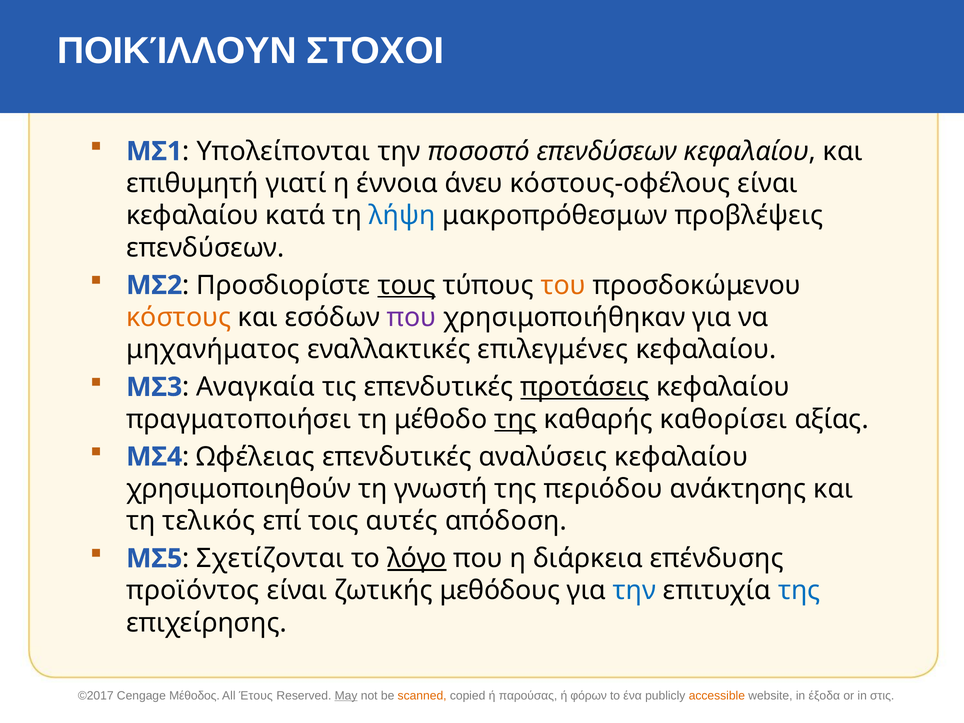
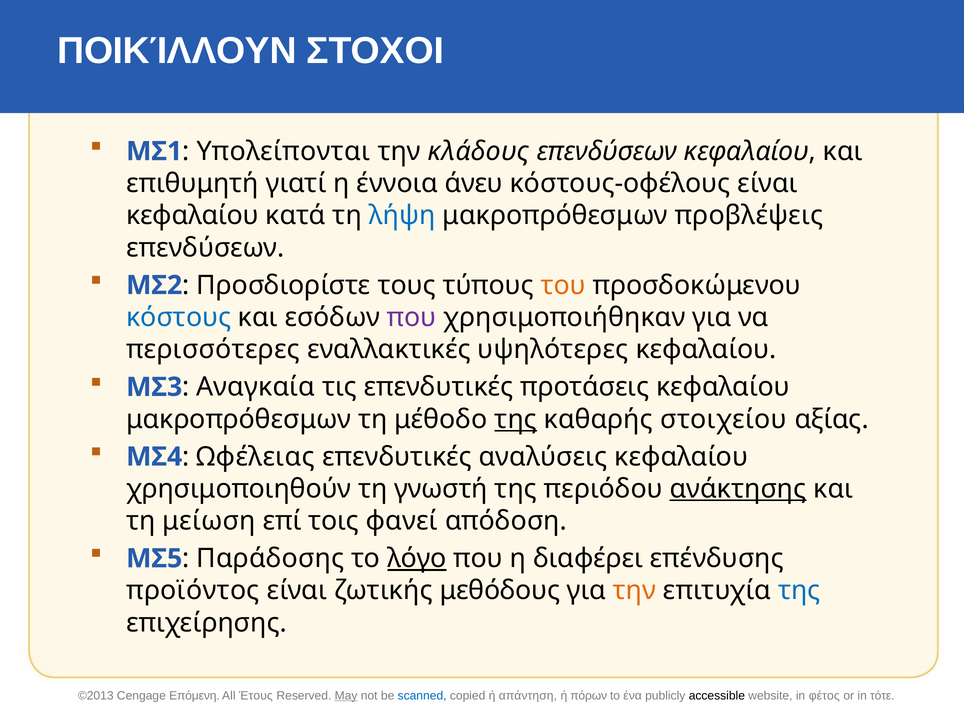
ποσοστό: ποσοστό -> κλάδους
τους underline: present -> none
κόστους colour: orange -> blue
μηχανήματος: μηχανήματος -> περισσότερες
επιλεγμένες: επιλεγμένες -> υψηλότερες
προτάσεις underline: present -> none
πραγματοποιήσει at (239, 419): πραγματοποιήσει -> μακροπρόθεσμων
καθορίσει: καθορίσει -> στοιχείου
ανάκτησης underline: none -> present
τελικός: τελικός -> μείωση
αυτές: αυτές -> φανεί
Σχετίζονται: Σχετίζονται -> Παράδοσης
διάρκεια: διάρκεια -> διαφέρει
την at (634, 591) colour: blue -> orange
©2017: ©2017 -> ©2013
Μέθοδος: Μέθοδος -> Επόμενη
scanned colour: orange -> blue
παρούσας: παρούσας -> απάντηση
φόρων: φόρων -> πόρων
accessible colour: orange -> black
έξοδα: έξοδα -> φέτος
στις: στις -> τότε
